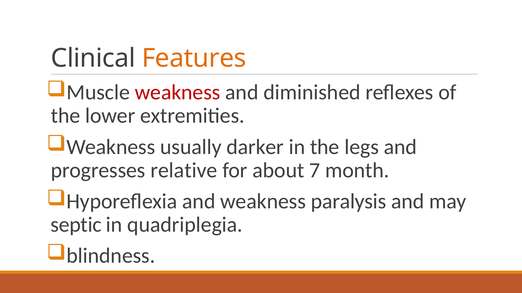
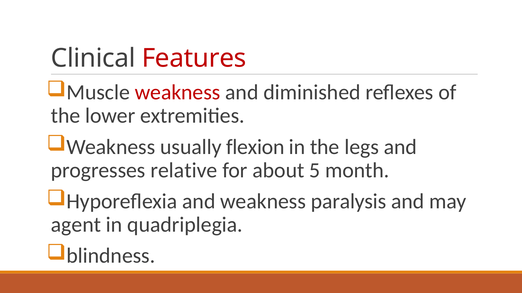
Features colour: orange -> red
darker: darker -> flexion
7: 7 -> 5
septic: septic -> agent
